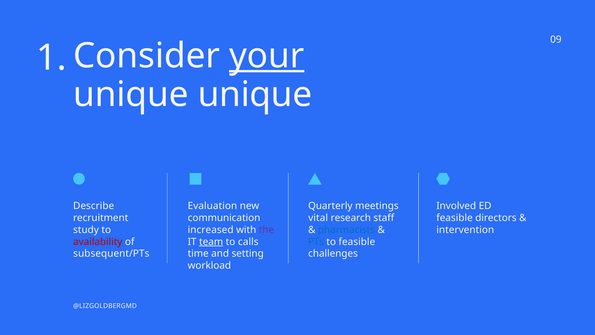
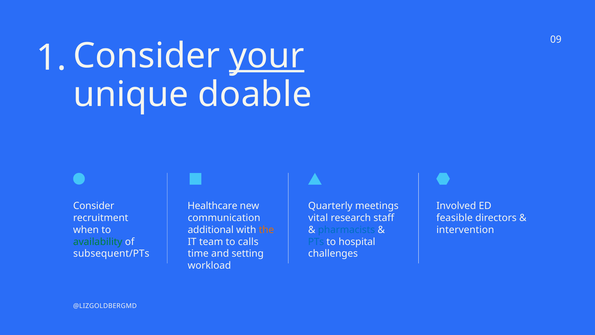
unique unique: unique -> doable
Describe at (94, 206): Describe -> Consider
Evaluation: Evaluation -> Healthcare
study: study -> when
increased: increased -> additional
the colour: purple -> orange
availability colour: red -> green
team underline: present -> none
to feasible: feasible -> hospital
